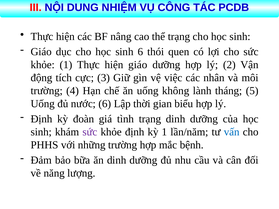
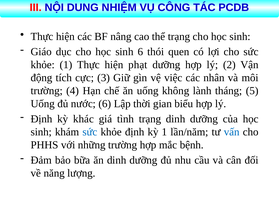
hiện giáo: giáo -> phạt
đoàn: đoàn -> khác
sức at (90, 132) colour: purple -> blue
